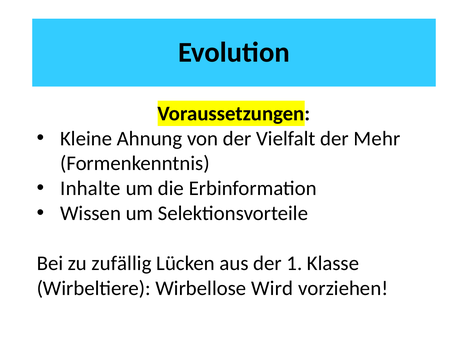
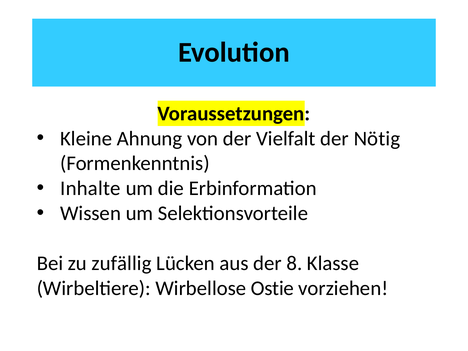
Mehr: Mehr -> Nötig
1: 1 -> 8
Wird: Wird -> Ostie
